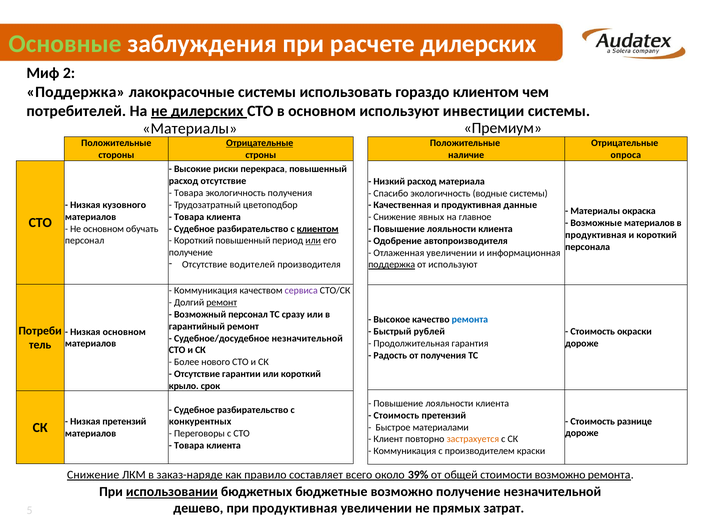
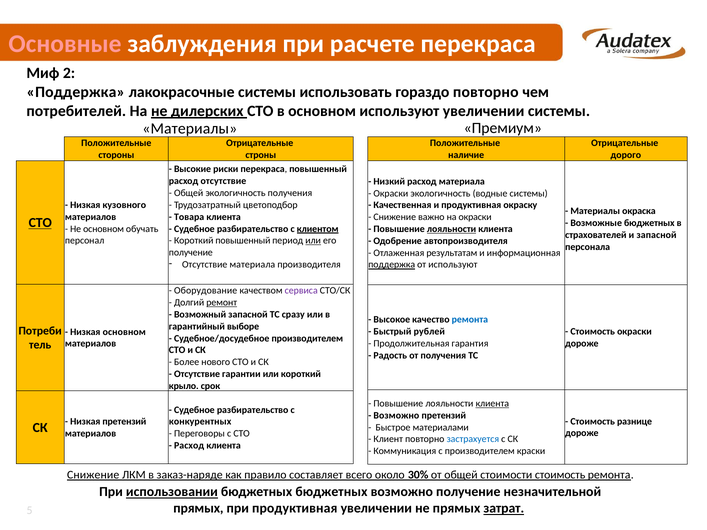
Основные colour: light green -> pink
расчете дилерских: дилерских -> перекраса
гораздо клиентом: клиентом -> повторно
используют инвестиции: инвестиции -> увеличении
Отрицательные at (260, 143) underline: present -> none
опроса: опроса -> дорого
Товара at (189, 193): Товара -> Общей
Спасибо at (391, 193): Спасибо -> Окраски
данные: данные -> окраску
явных: явных -> важно
на главное: главное -> окраски
СТО at (40, 223) underline: none -> present
Возможные материалов: материалов -> бюджетных
лояльности at (452, 229) underline: none -> present
продуктивная at (596, 235): продуктивная -> страхователей
и короткий: короткий -> запасной
Отлаженная увеличении: увеличении -> результатам
Отсутствие водителей: водителей -> материала
Коммуникация at (206, 291): Коммуникация -> Оборудование
Возможный персонал: персонал -> запасной
гарантийный ремонт: ремонт -> выборе
Судебное/досудебное незначительной: незначительной -> производителем
клиента at (492, 404) underline: none -> present
Стоимость at (396, 416): Стоимость -> Возможно
застрахуется colour: orange -> blue
Товара at (189, 446): Товара -> Расход
39%: 39% -> 30%
стоимости возможно: возможно -> стоимость
бюджетных бюджетные: бюджетные -> бюджетных
дешево at (198, 509): дешево -> прямых
затрат underline: none -> present
